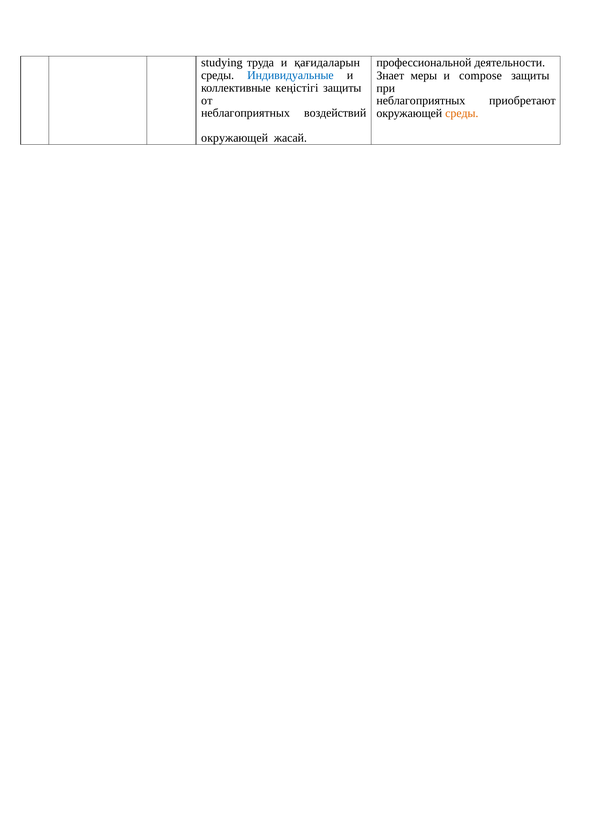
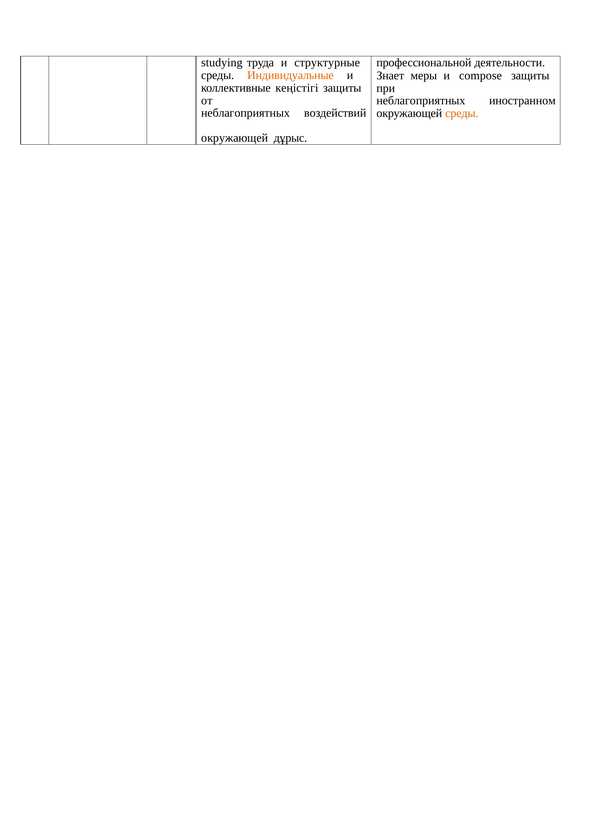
қағидаларын: қағидаларын -> структурные
Индивидуальные colour: blue -> orange
приобретают: приобретают -> иностранном
жасай: жасай -> дұрыс
